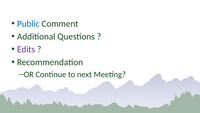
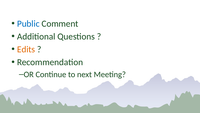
Edits colour: purple -> orange
